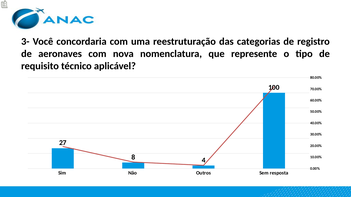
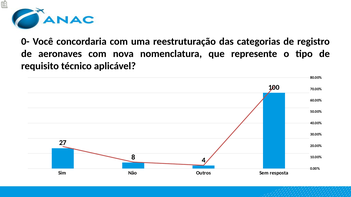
3-: 3- -> 0-
